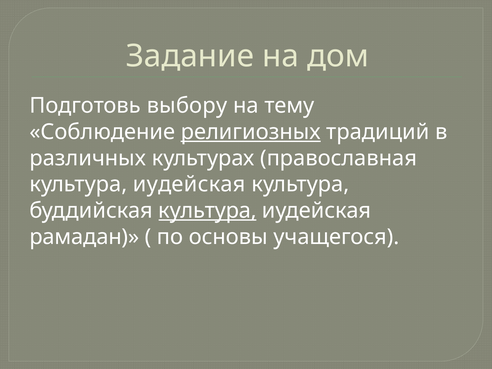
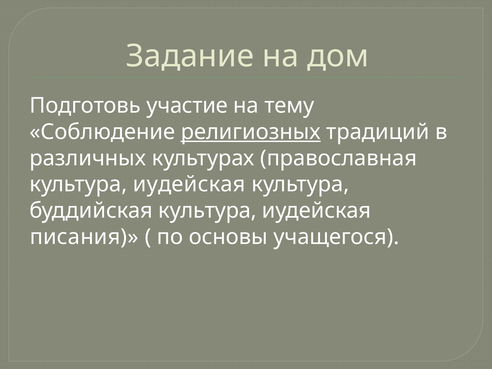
выбору: выбору -> участие
культура at (208, 211) underline: present -> none
рамадан: рамадан -> писания
